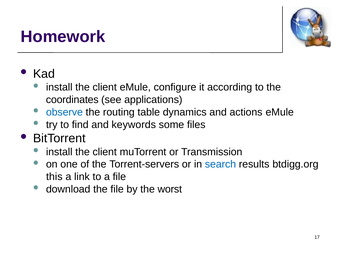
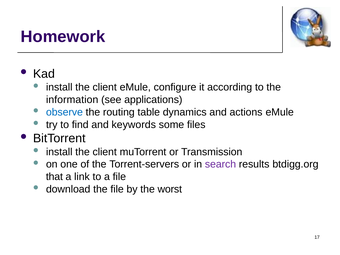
coordinates: coordinates -> information
search colour: blue -> purple
this: this -> that
